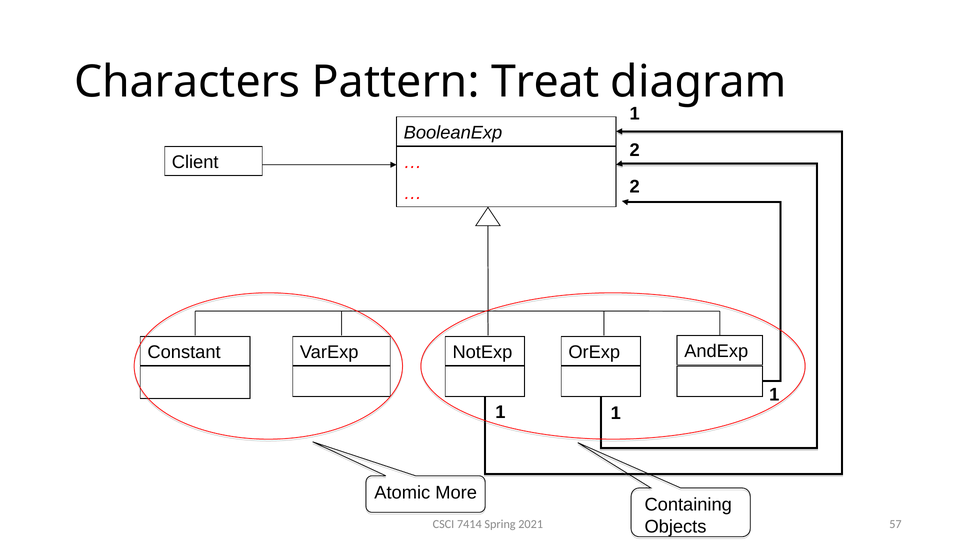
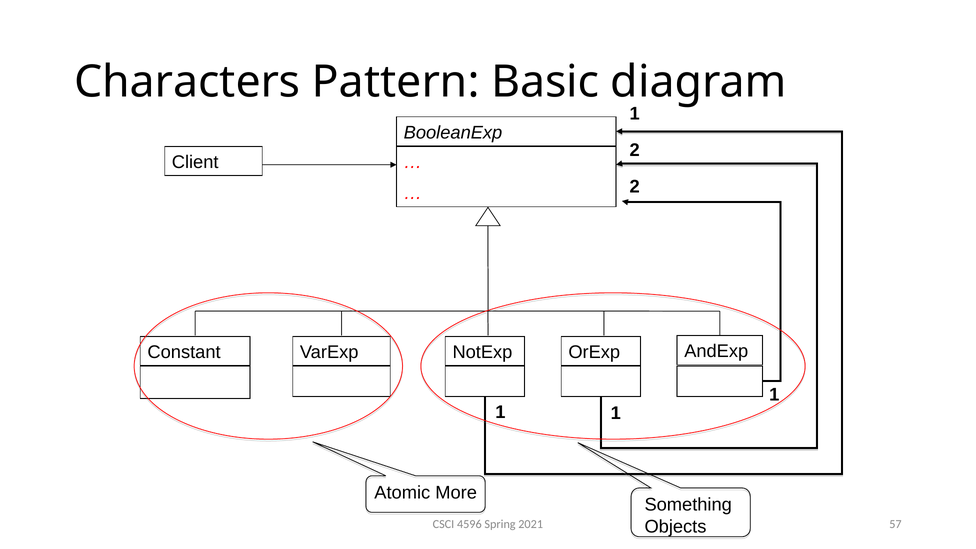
Treat: Treat -> Basic
Containing: Containing -> Something
7414: 7414 -> 4596
